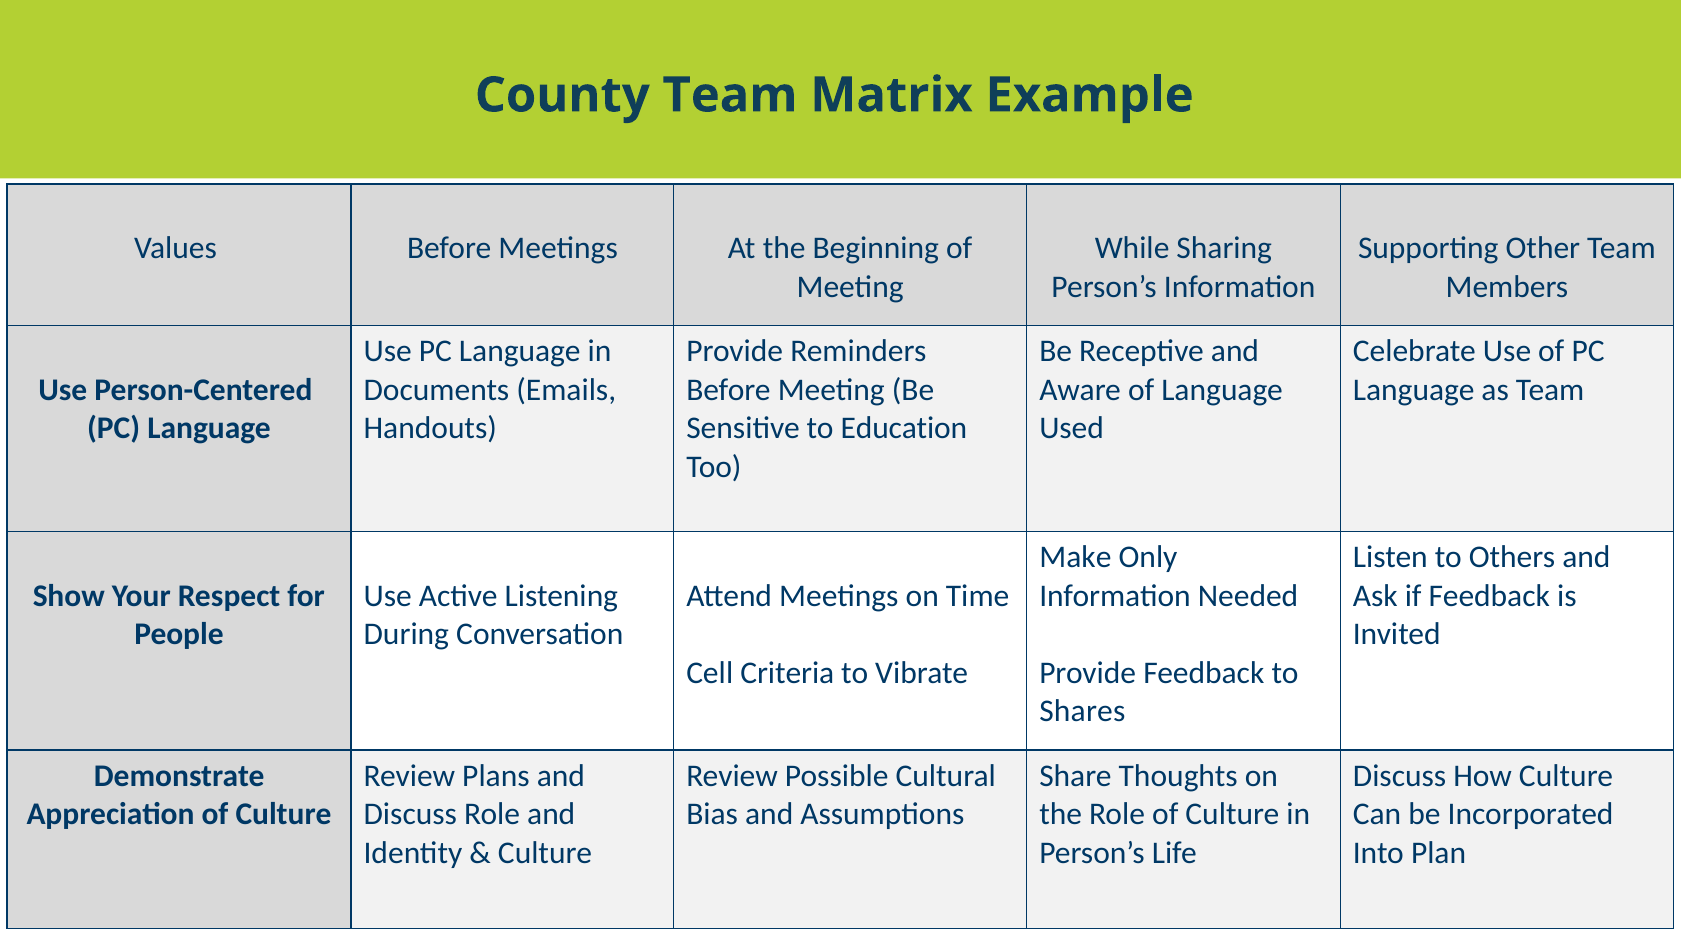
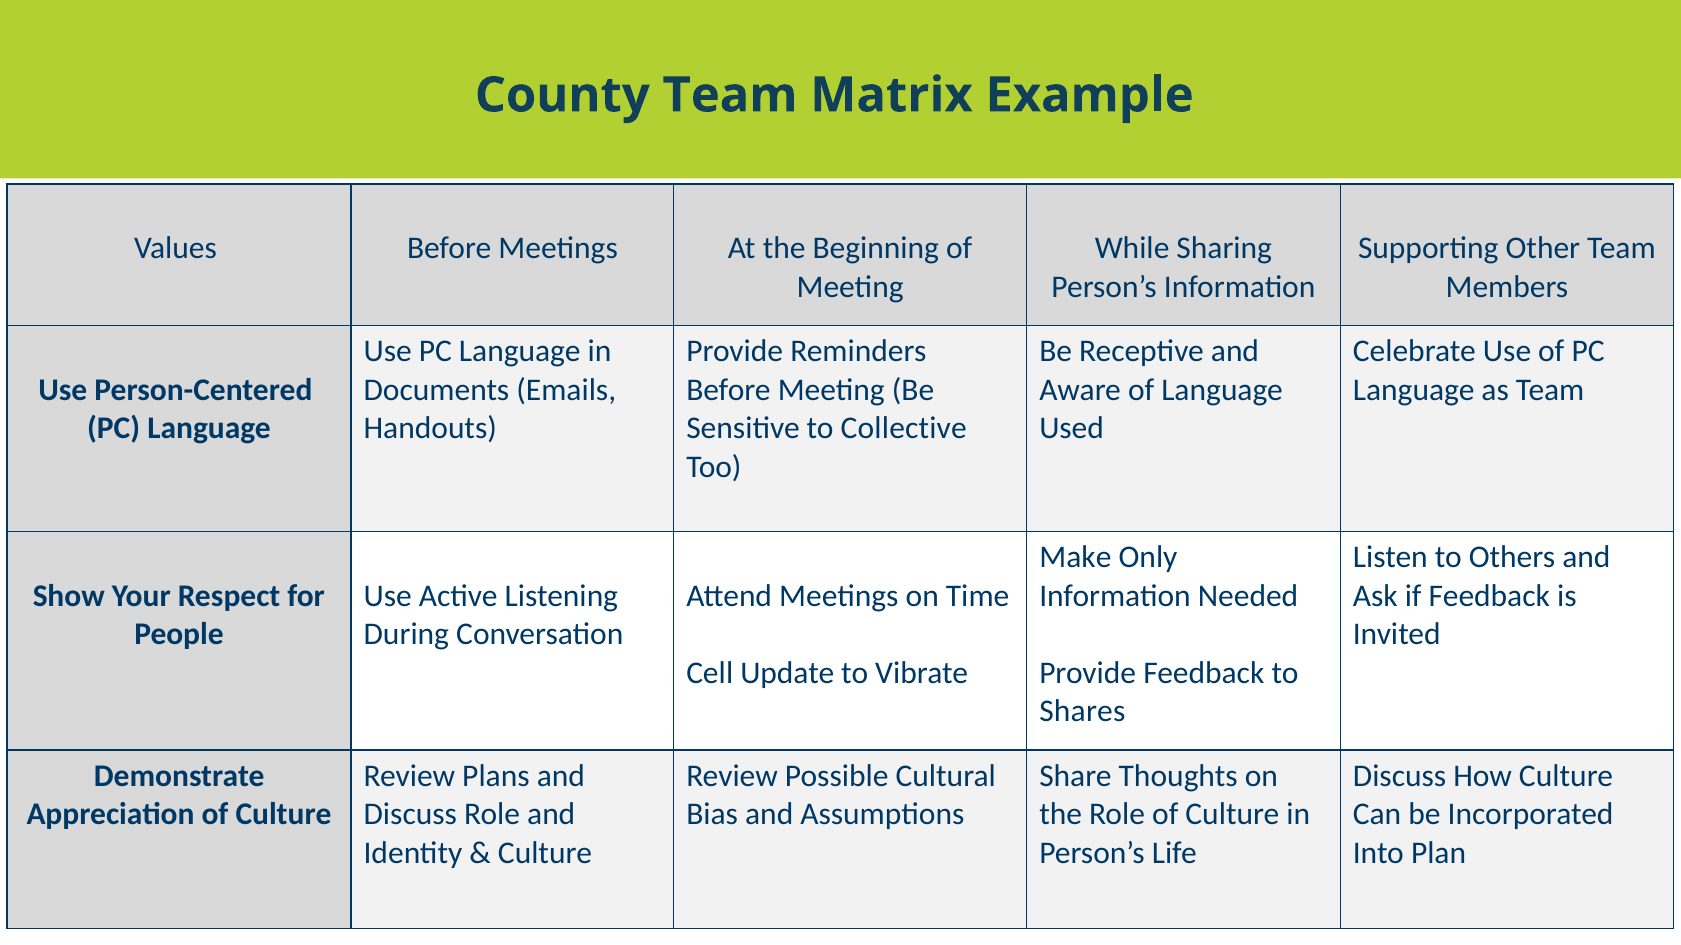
Education: Education -> Collective
Criteria: Criteria -> Update
